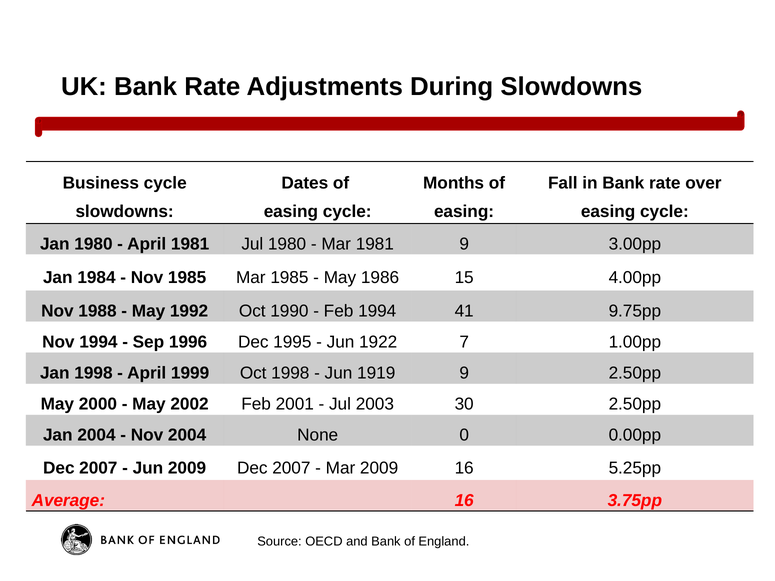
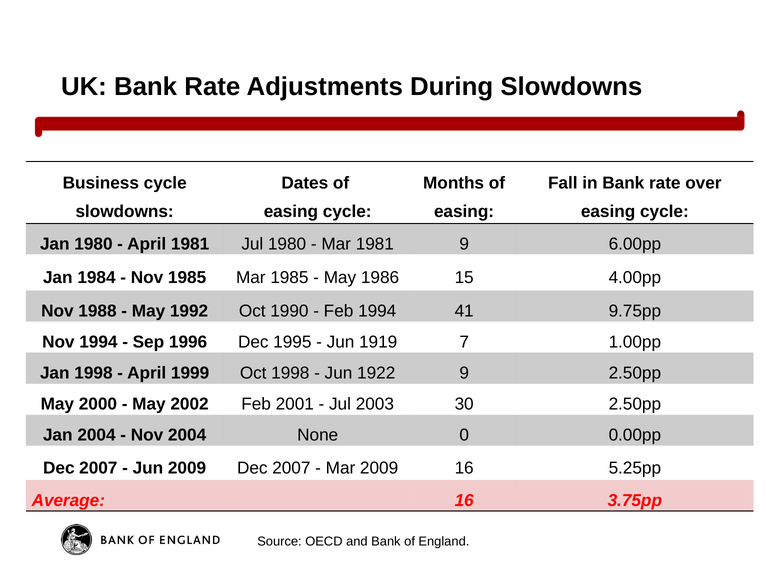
3.00pp: 3.00pp -> 6.00pp
1922: 1922 -> 1919
1919: 1919 -> 1922
